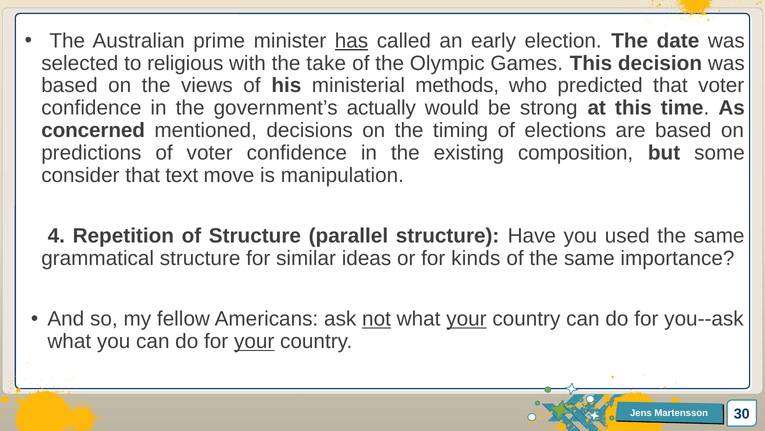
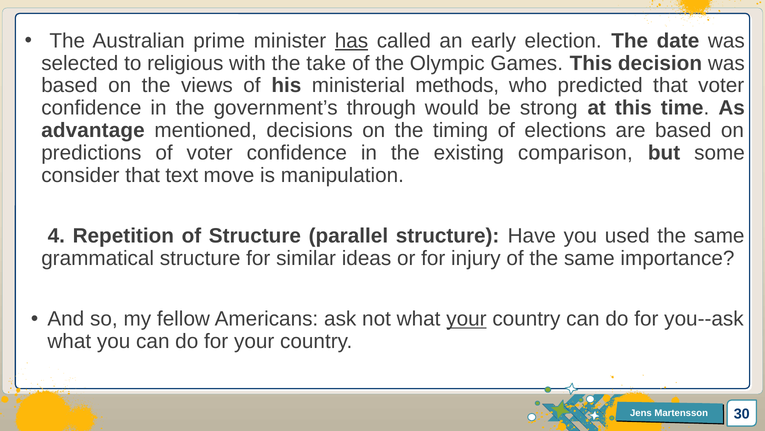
actually: actually -> through
concerned: concerned -> advantage
composition: composition -> comparison
kinds: kinds -> injury
not underline: present -> none
your at (254, 341) underline: present -> none
